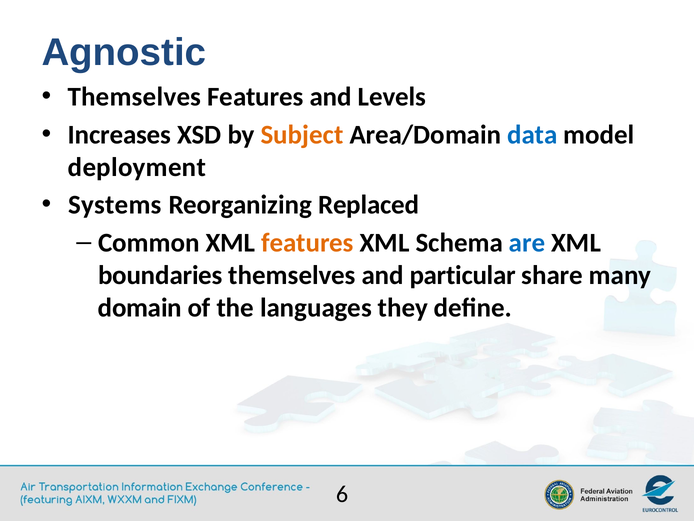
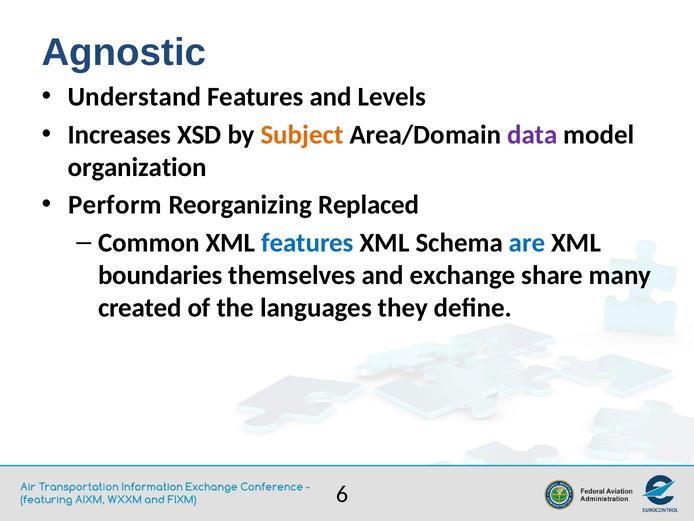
Themselves at (134, 97): Themselves -> Understand
data colour: blue -> purple
deployment: deployment -> organization
Systems: Systems -> Perform
features at (308, 243) colour: orange -> blue
particular: particular -> exchange
domain: domain -> created
